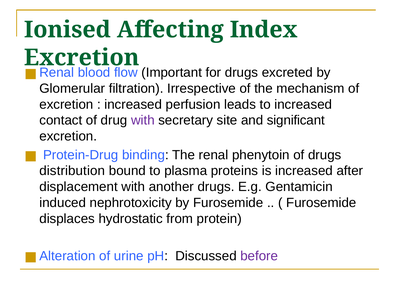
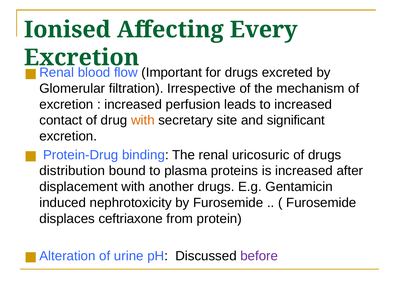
Index: Index -> Every
with at (143, 120) colour: purple -> orange
phenytoin: phenytoin -> uricosuric
hydrostatic: hydrostatic -> ceftriaxone
